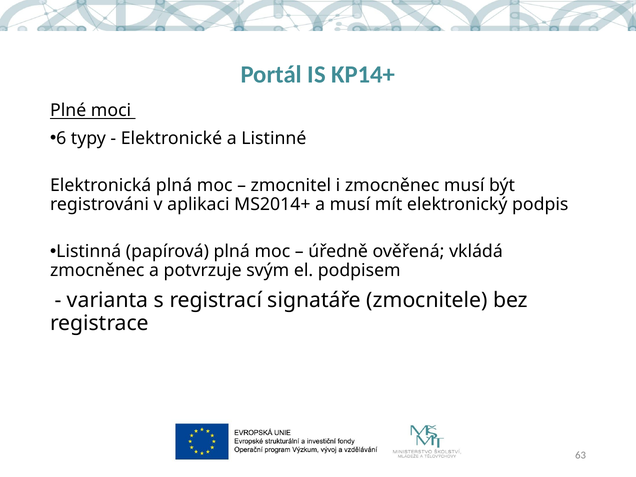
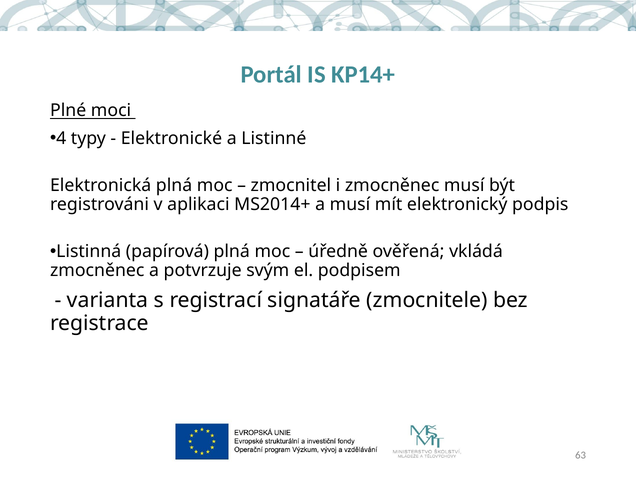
6: 6 -> 4
